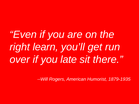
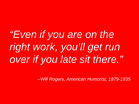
learn: learn -> work
